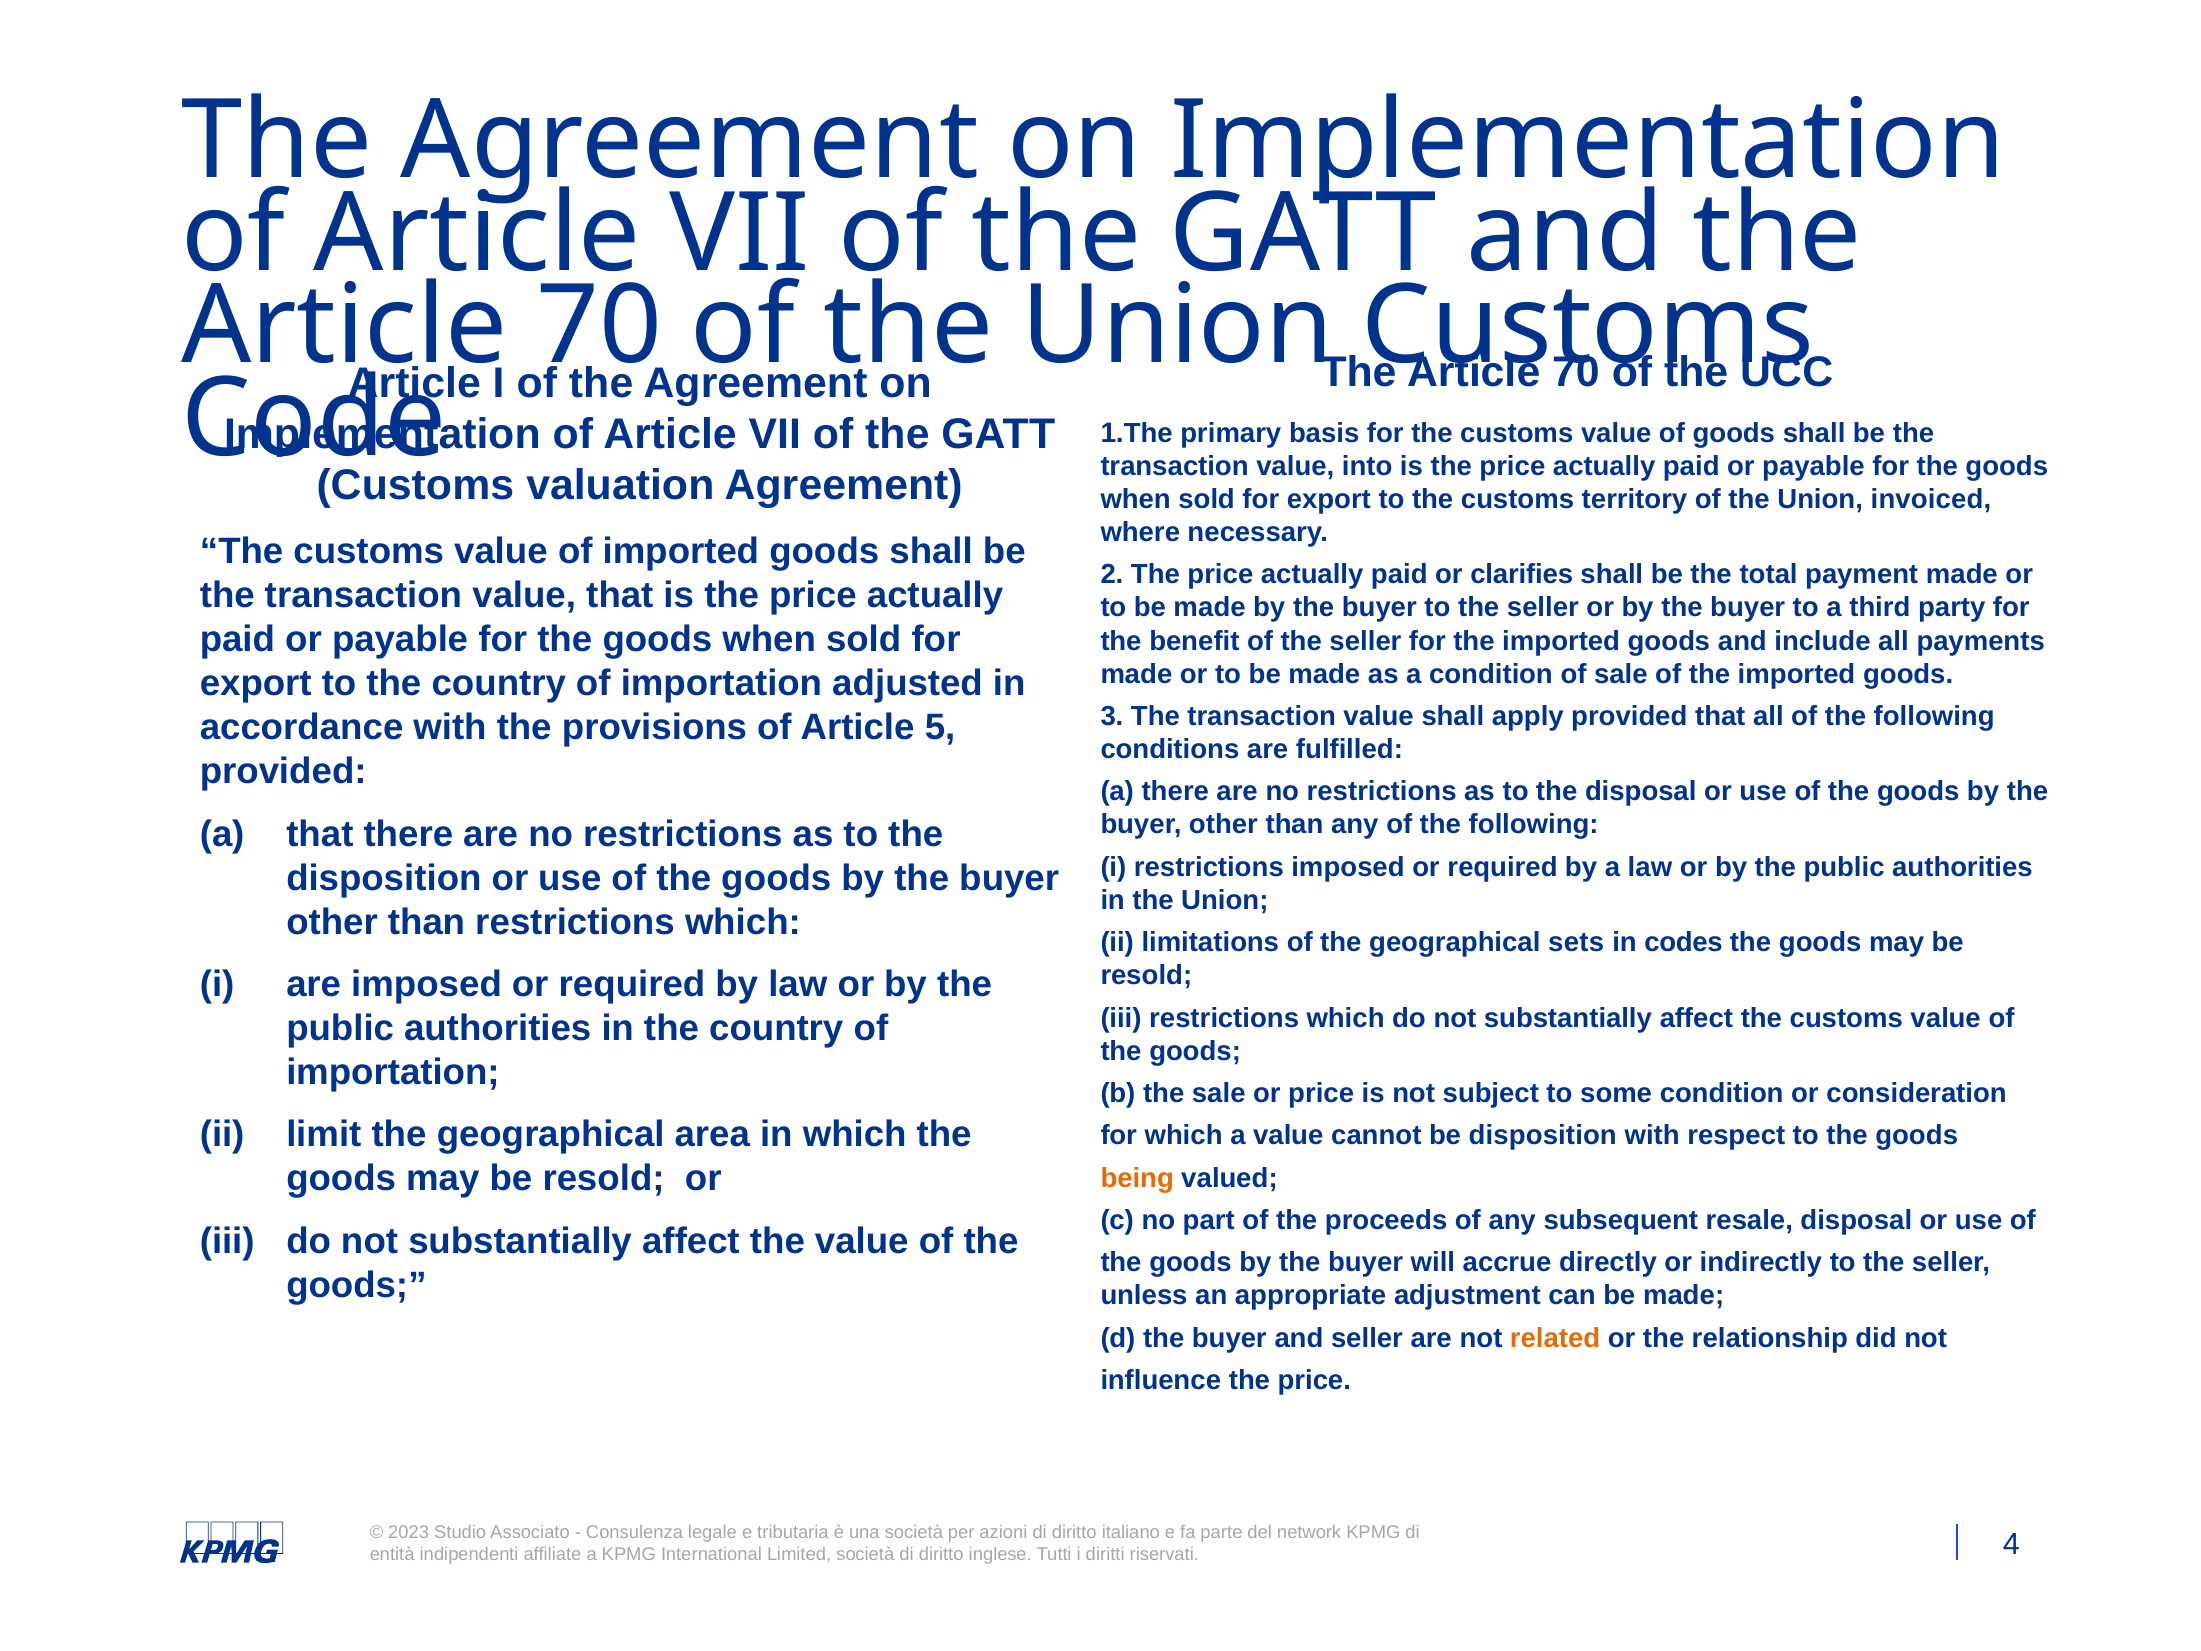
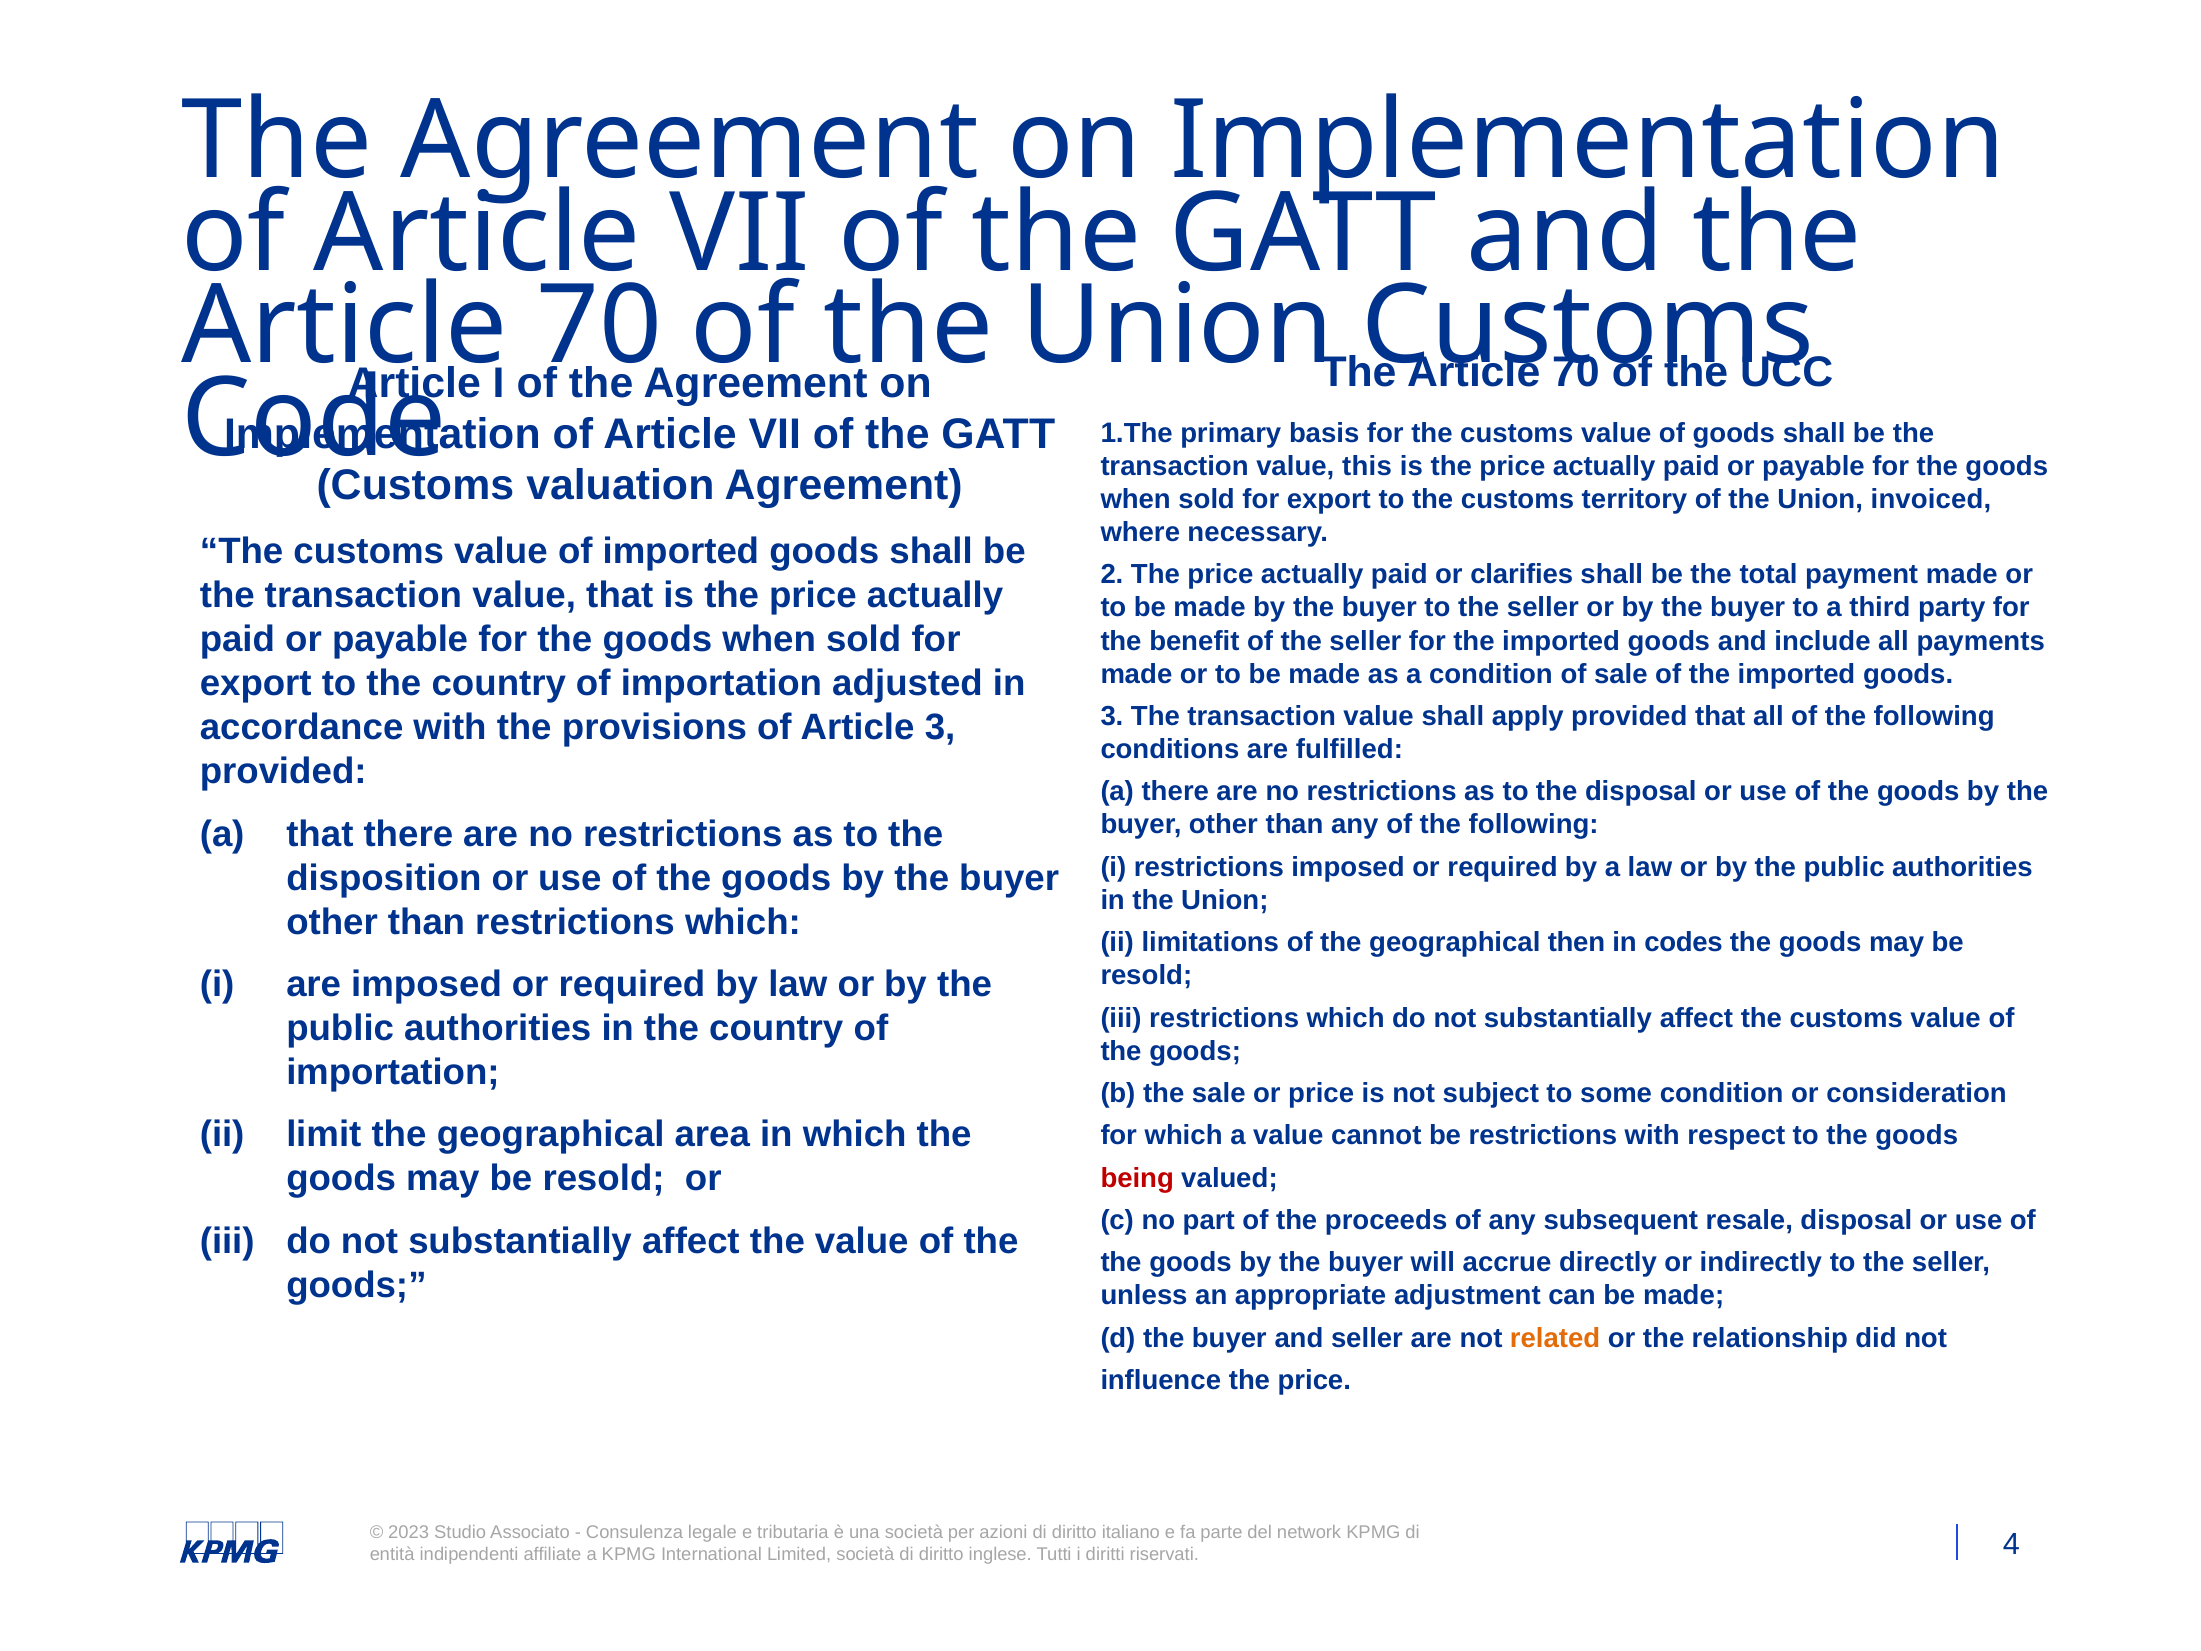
into: into -> this
Article 5: 5 -> 3
sets: sets -> then
be disposition: disposition -> restrictions
being colour: orange -> red
